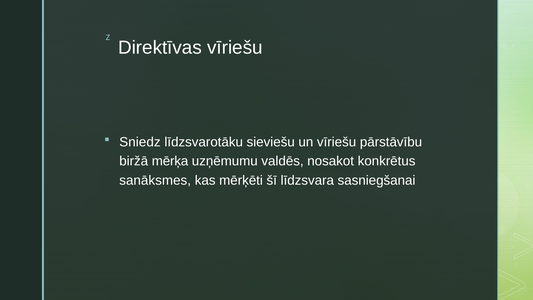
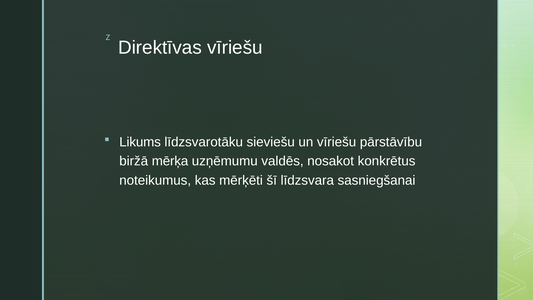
Sniedz: Sniedz -> Likums
sanāksmes: sanāksmes -> noteikumus
